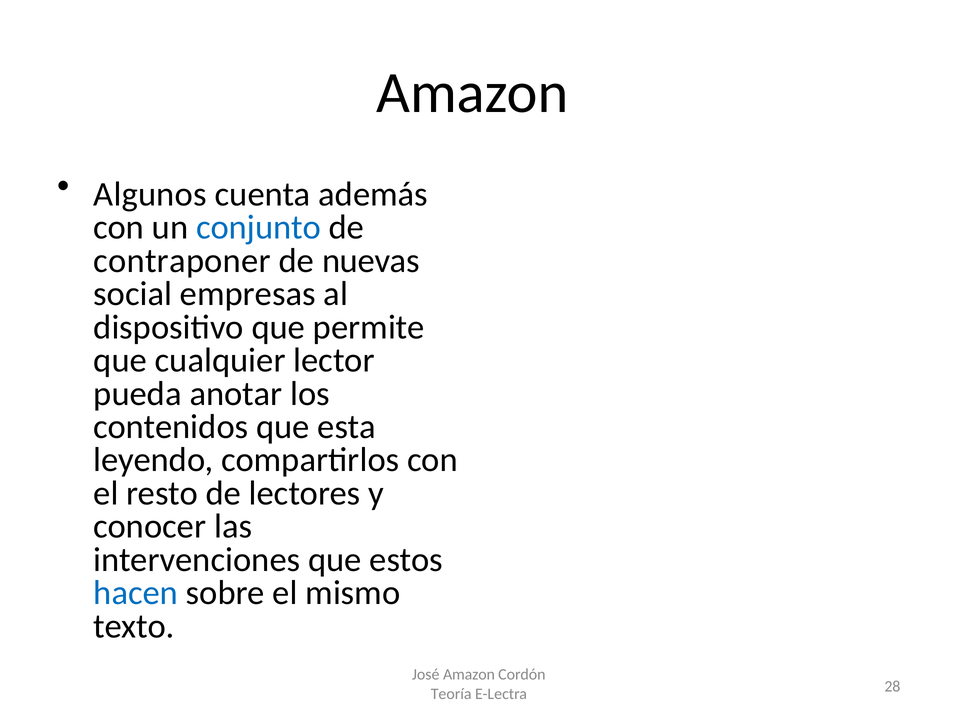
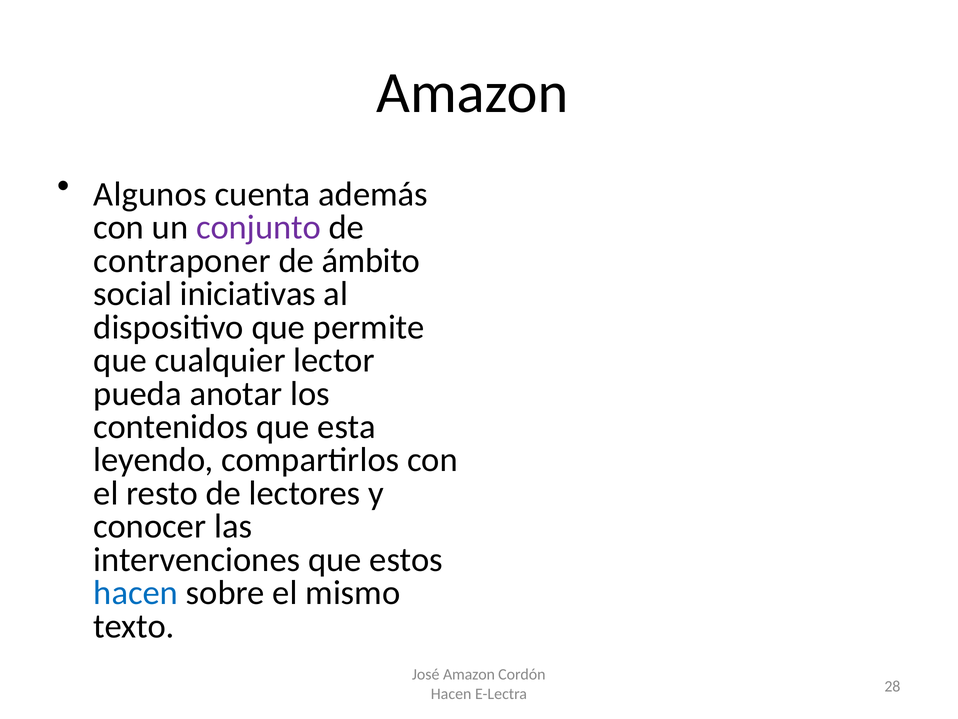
conjunto colour: blue -> purple
nuevas: nuevas -> ámbito
empresas: empresas -> iniciativas
Teoría at (451, 693): Teoría -> Hacen
